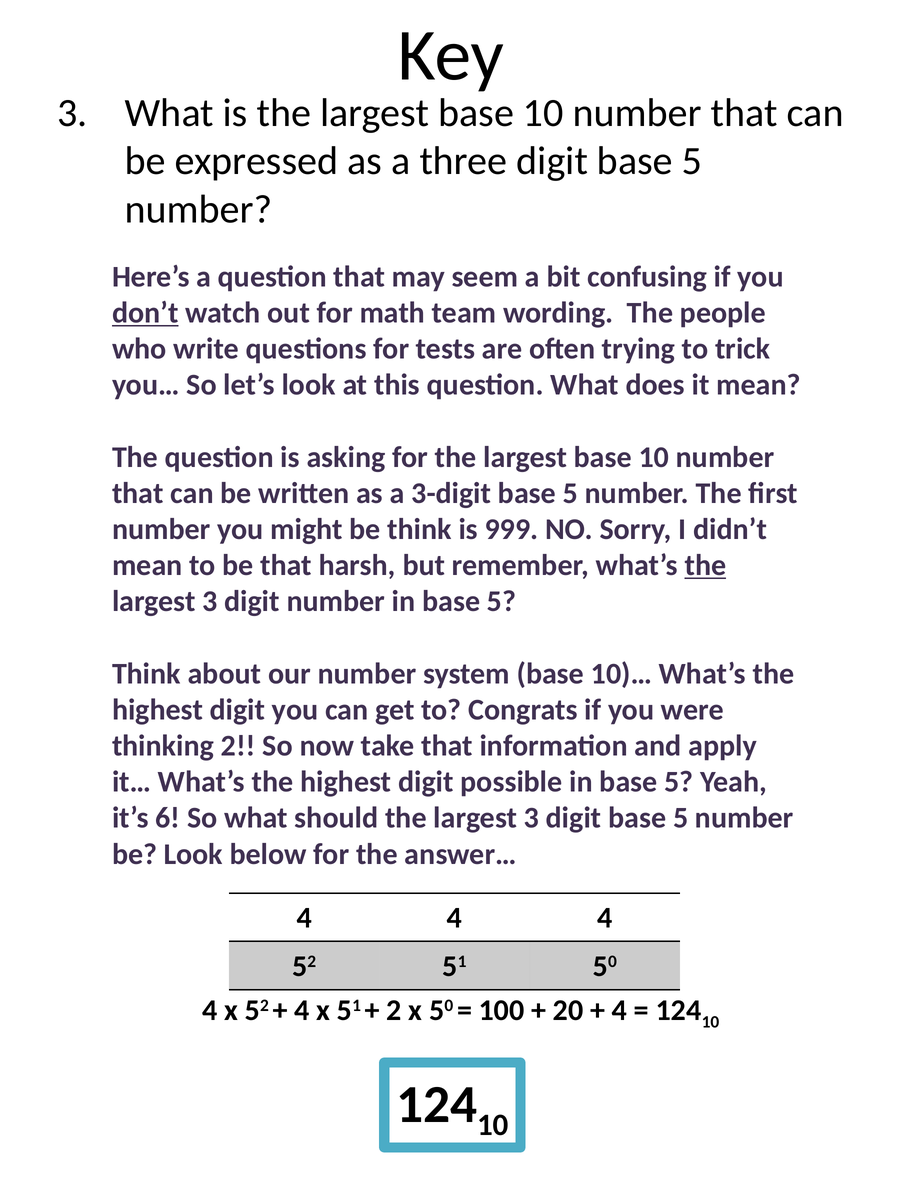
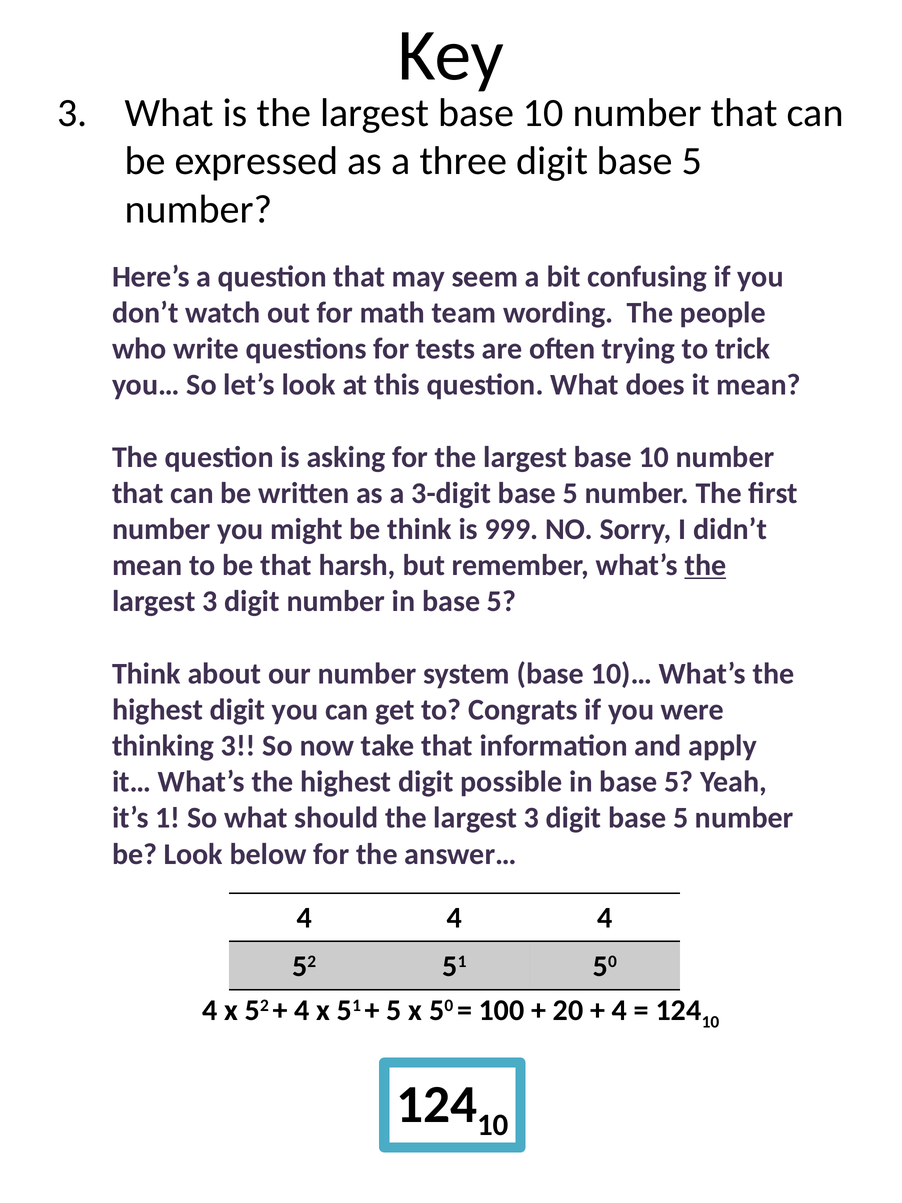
don’t underline: present -> none
thinking 2: 2 -> 3
6: 6 -> 1
2 at (394, 1010): 2 -> 5
